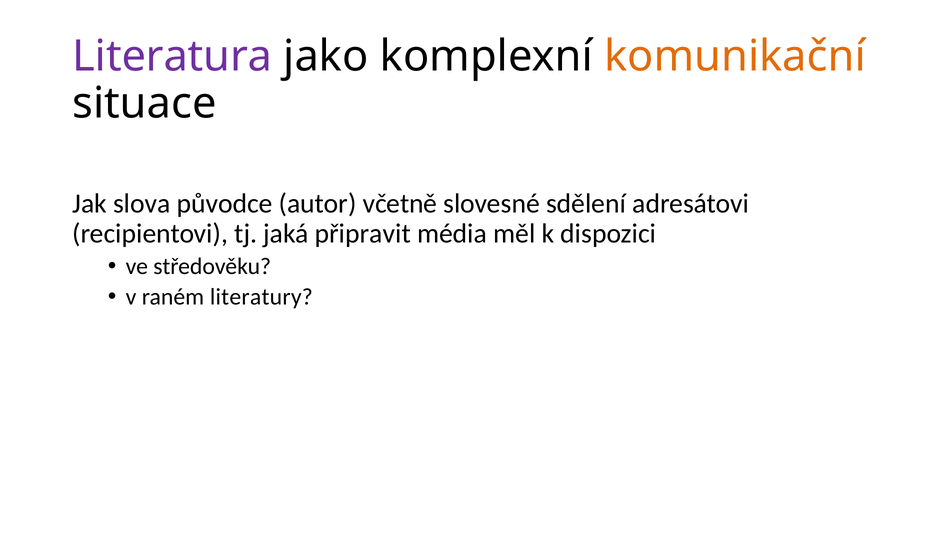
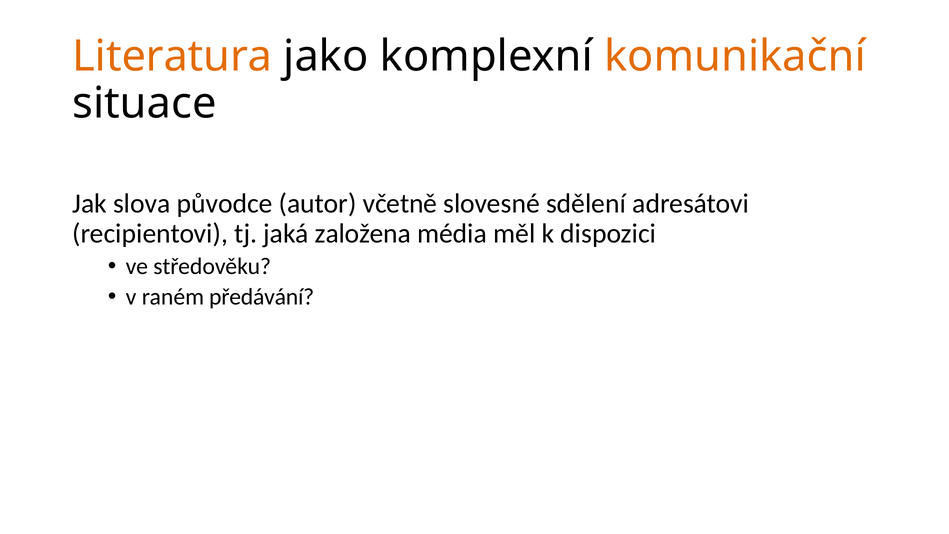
Literatura colour: purple -> orange
připravit: připravit -> založena
literatury: literatury -> předávání
